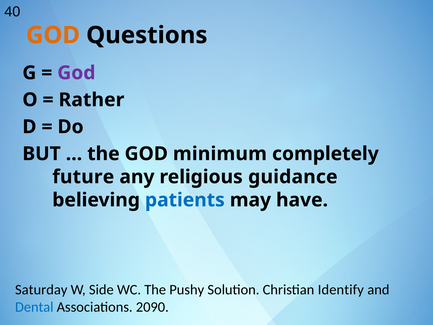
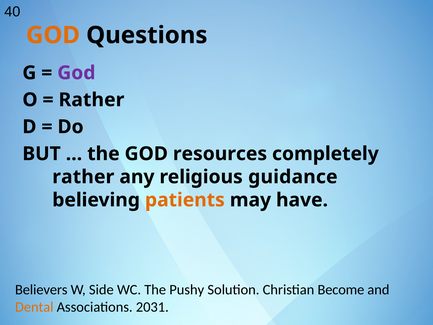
minimum: minimum -> resources
future at (83, 177): future -> rather
patients colour: blue -> orange
Saturday: Saturday -> Believers
Identify: Identify -> Become
Dental colour: blue -> orange
2090: 2090 -> 2031
